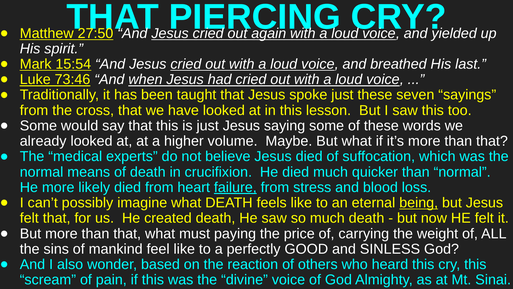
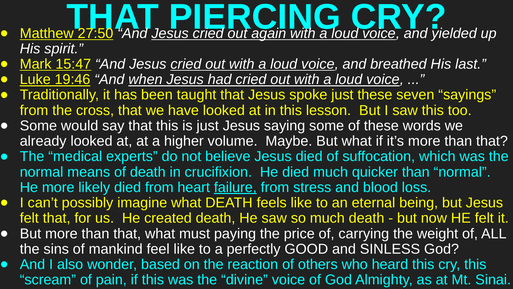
15:54: 15:54 -> 15:47
73:46: 73:46 -> 19:46
being underline: present -> none
